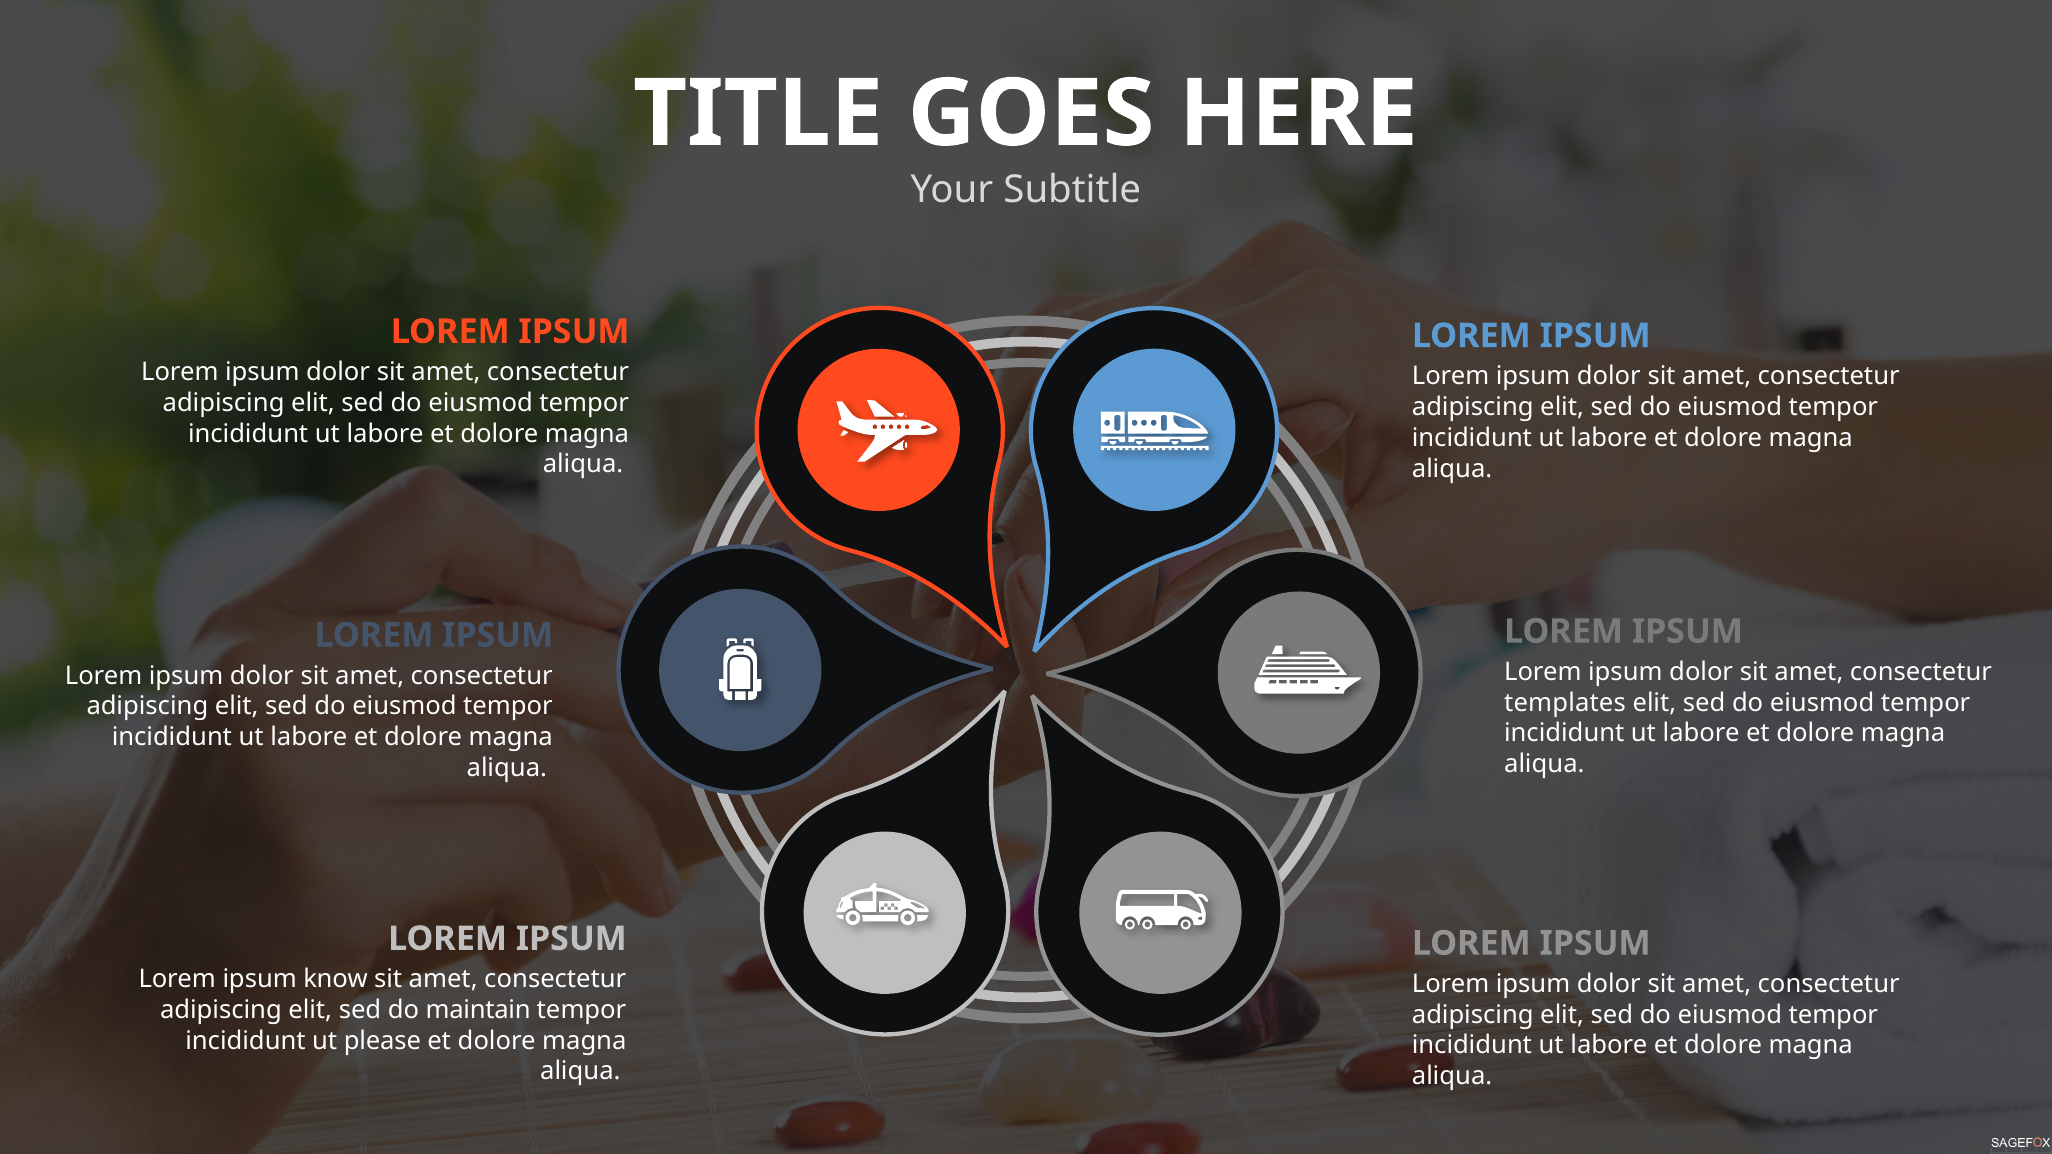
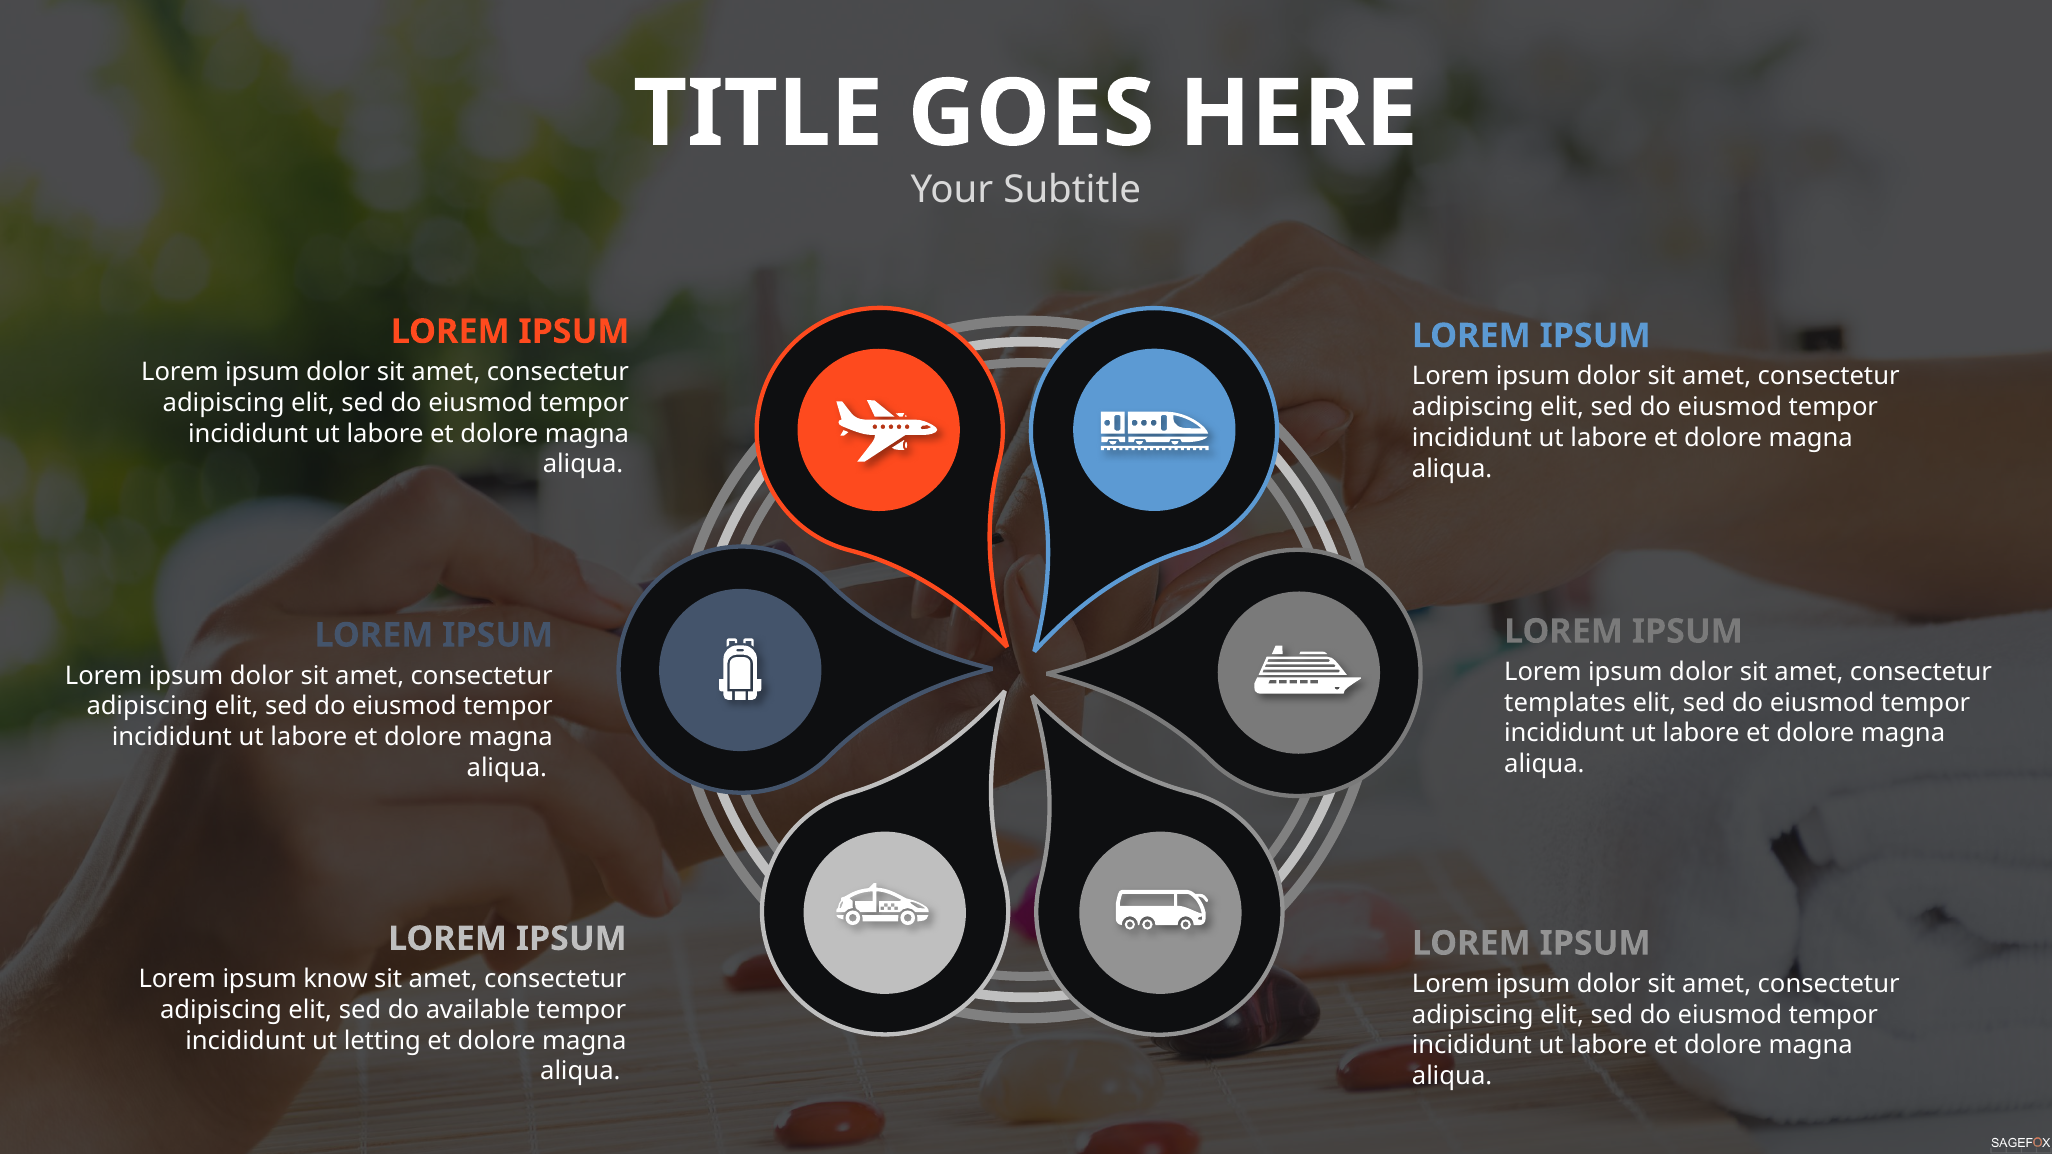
maintain: maintain -> available
please: please -> letting
